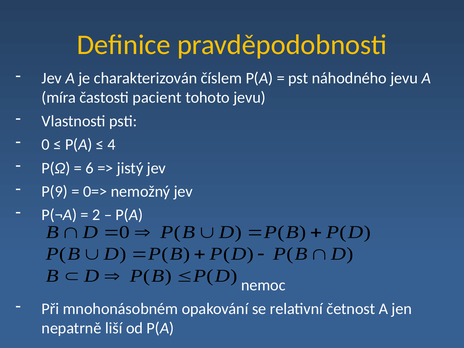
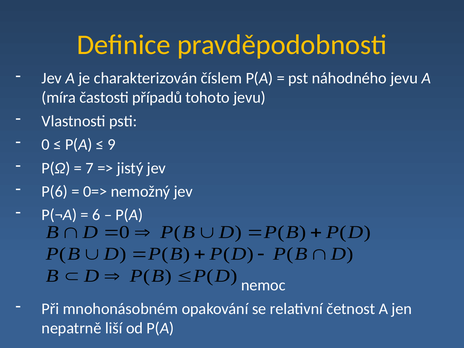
pacient: pacient -> případů
4: 4 -> 9
6: 6 -> 7
P(9: P(9 -> P(6
2: 2 -> 6
